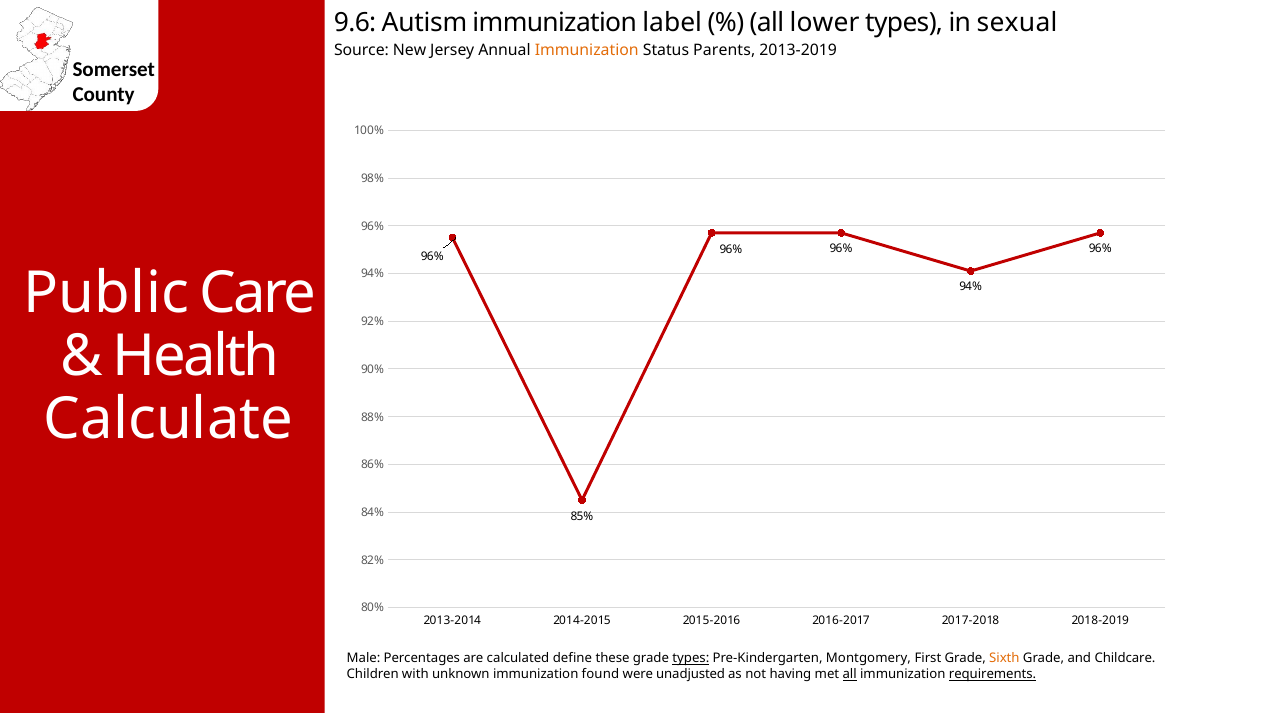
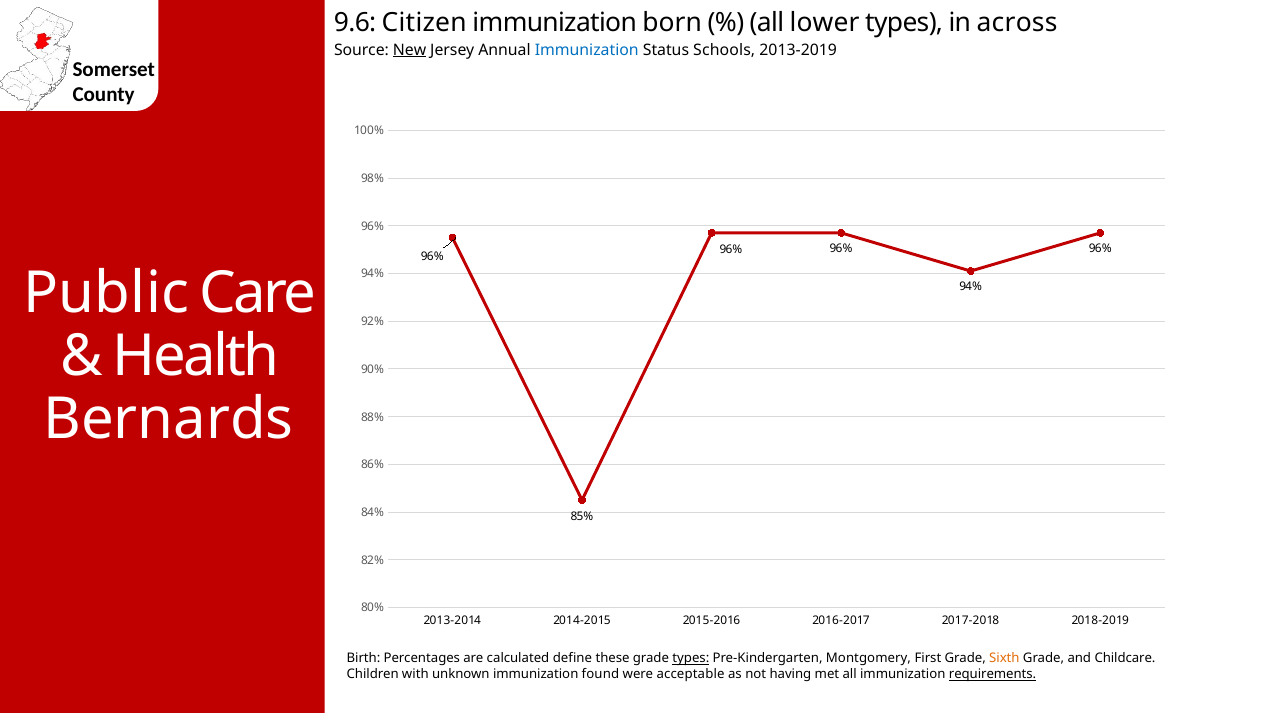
Autism: Autism -> Citizen
label: label -> born
sexual: sexual -> across
New underline: none -> present
Immunization at (587, 50) colour: orange -> blue
Parents: Parents -> Schools
Calculate: Calculate -> Bernards
Male: Male -> Birth
unadjusted: unadjusted -> acceptable
all at (850, 674) underline: present -> none
